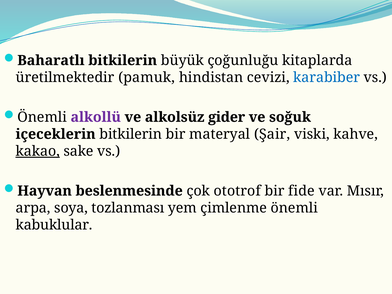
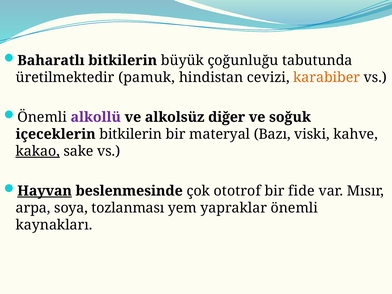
kitaplarda: kitaplarda -> tabutunda
karabiber colour: blue -> orange
gider: gider -> diğer
Şair: Şair -> Bazı
Hayvan underline: none -> present
çimlenme: çimlenme -> yapraklar
kabuklular: kabuklular -> kaynakları
